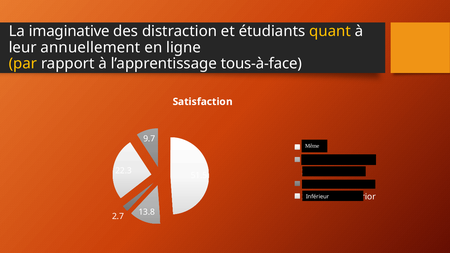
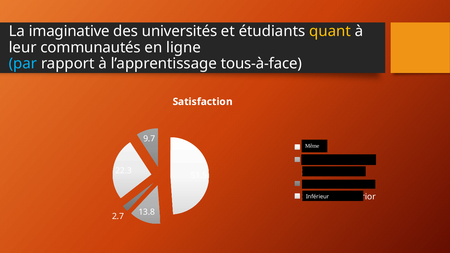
distraction: distraction -> universités
annuellement: annuellement -> communautés
par colour: yellow -> light blue
